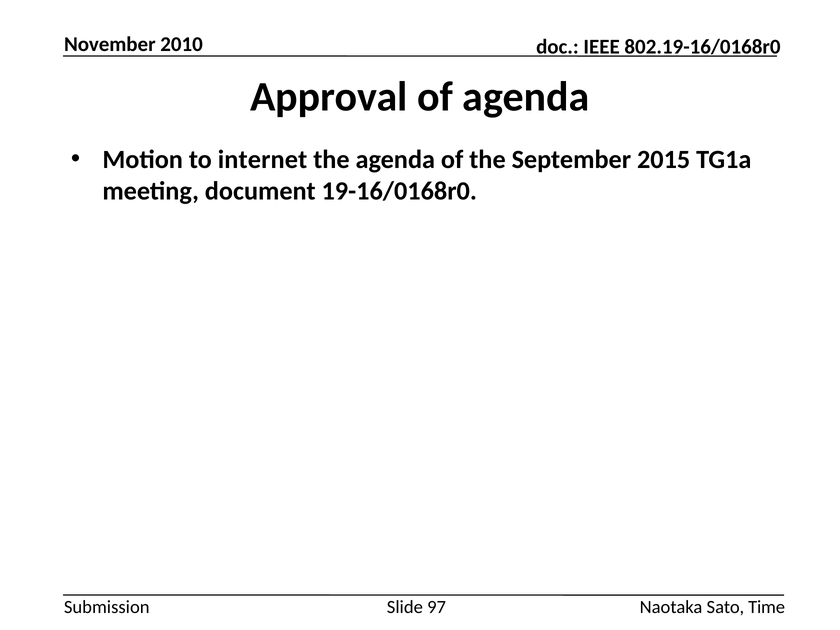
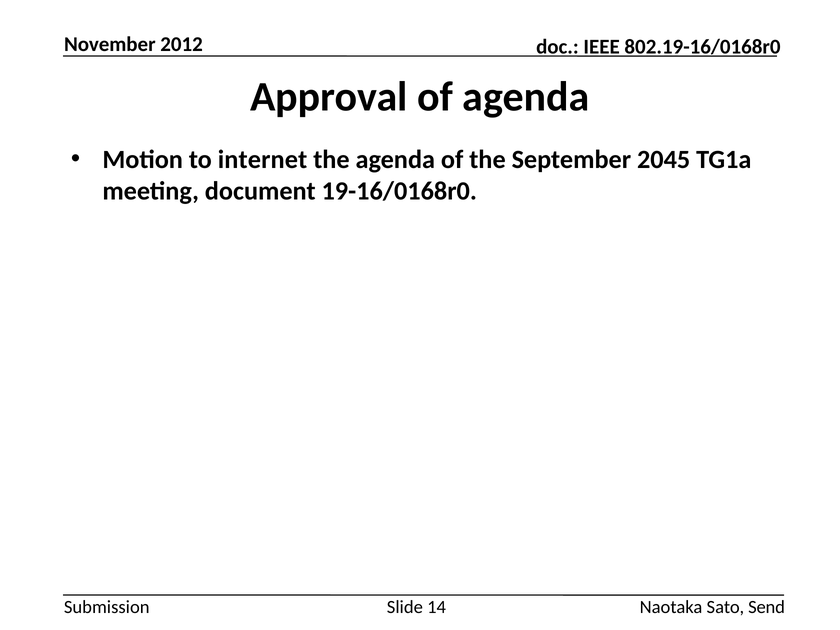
2010: 2010 -> 2012
2015: 2015 -> 2045
97: 97 -> 14
Time: Time -> Send
